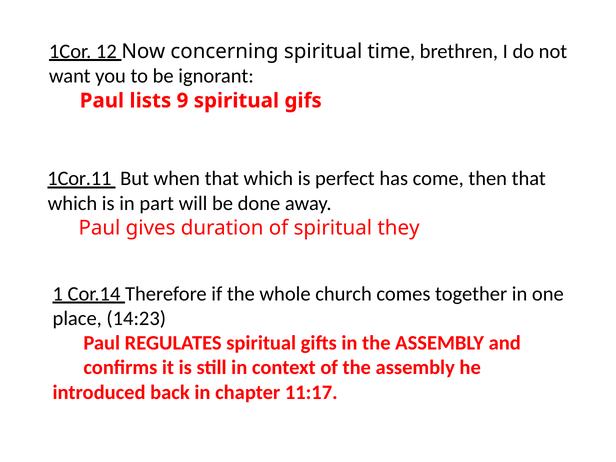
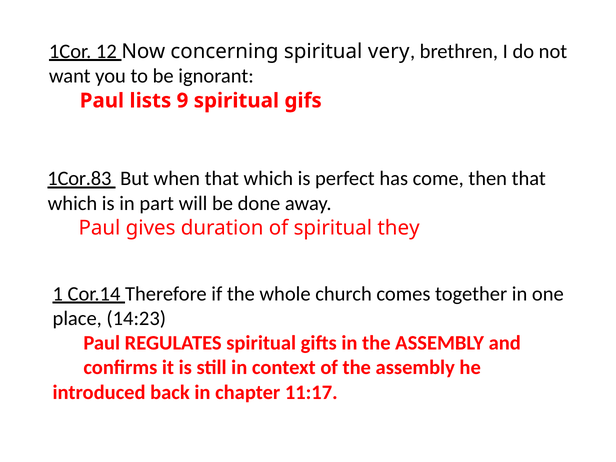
time: time -> very
1Cor.11: 1Cor.11 -> 1Cor.83
